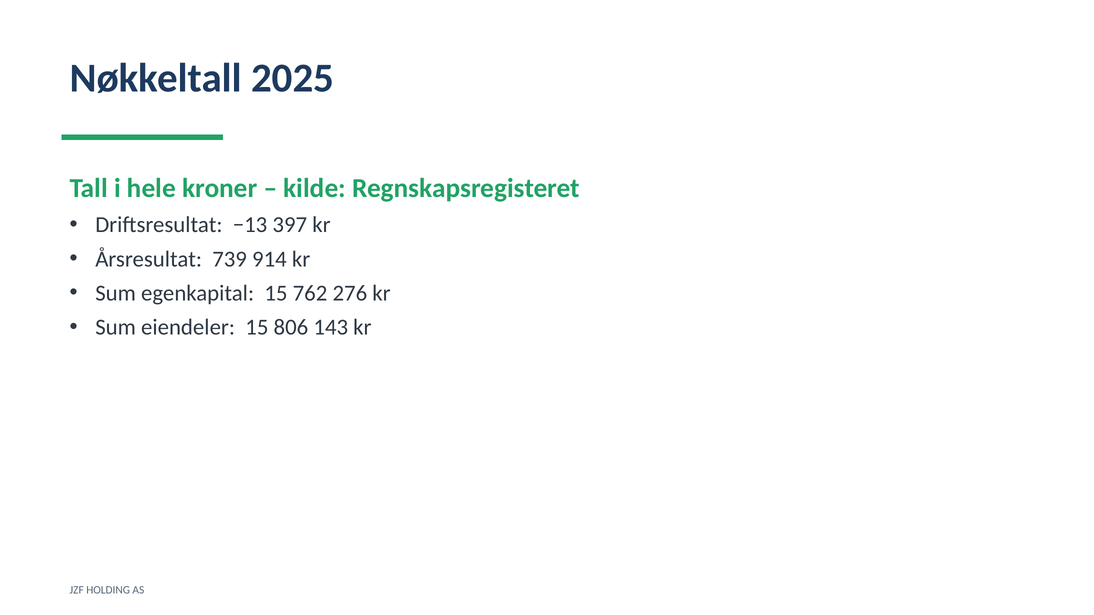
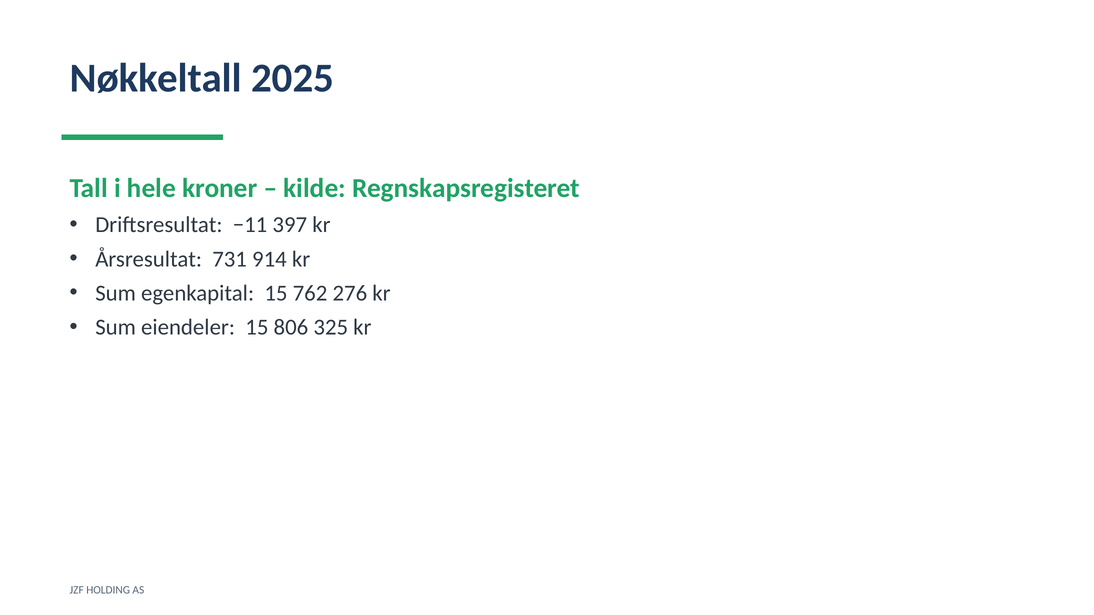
−13: −13 -> −11
739: 739 -> 731
143: 143 -> 325
